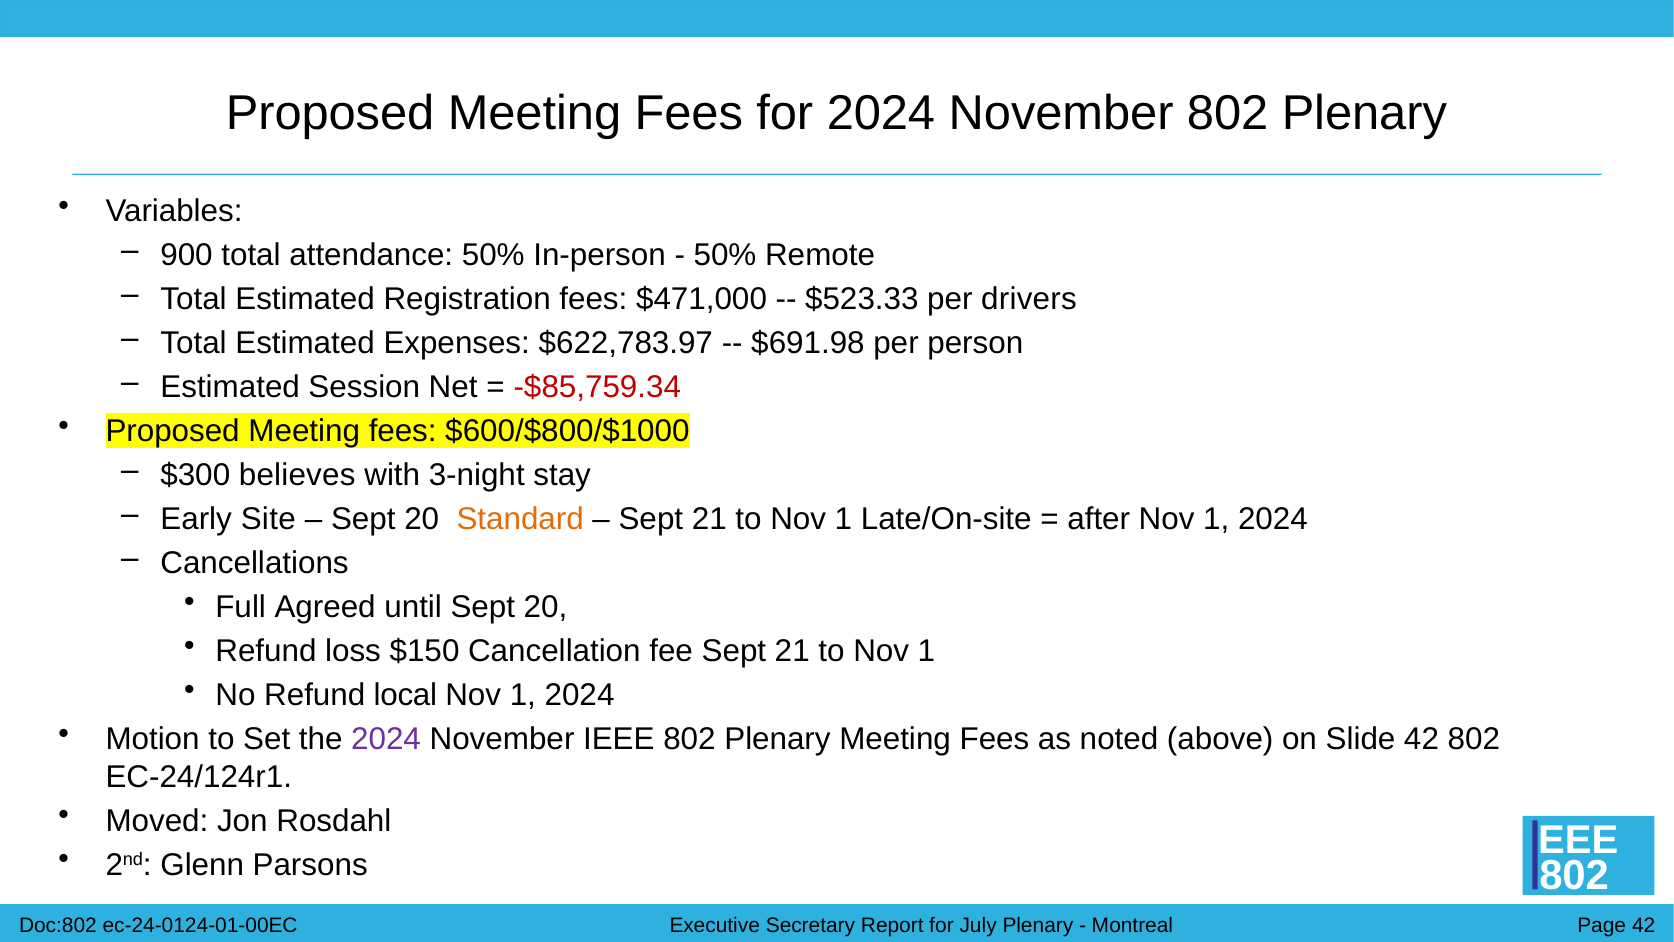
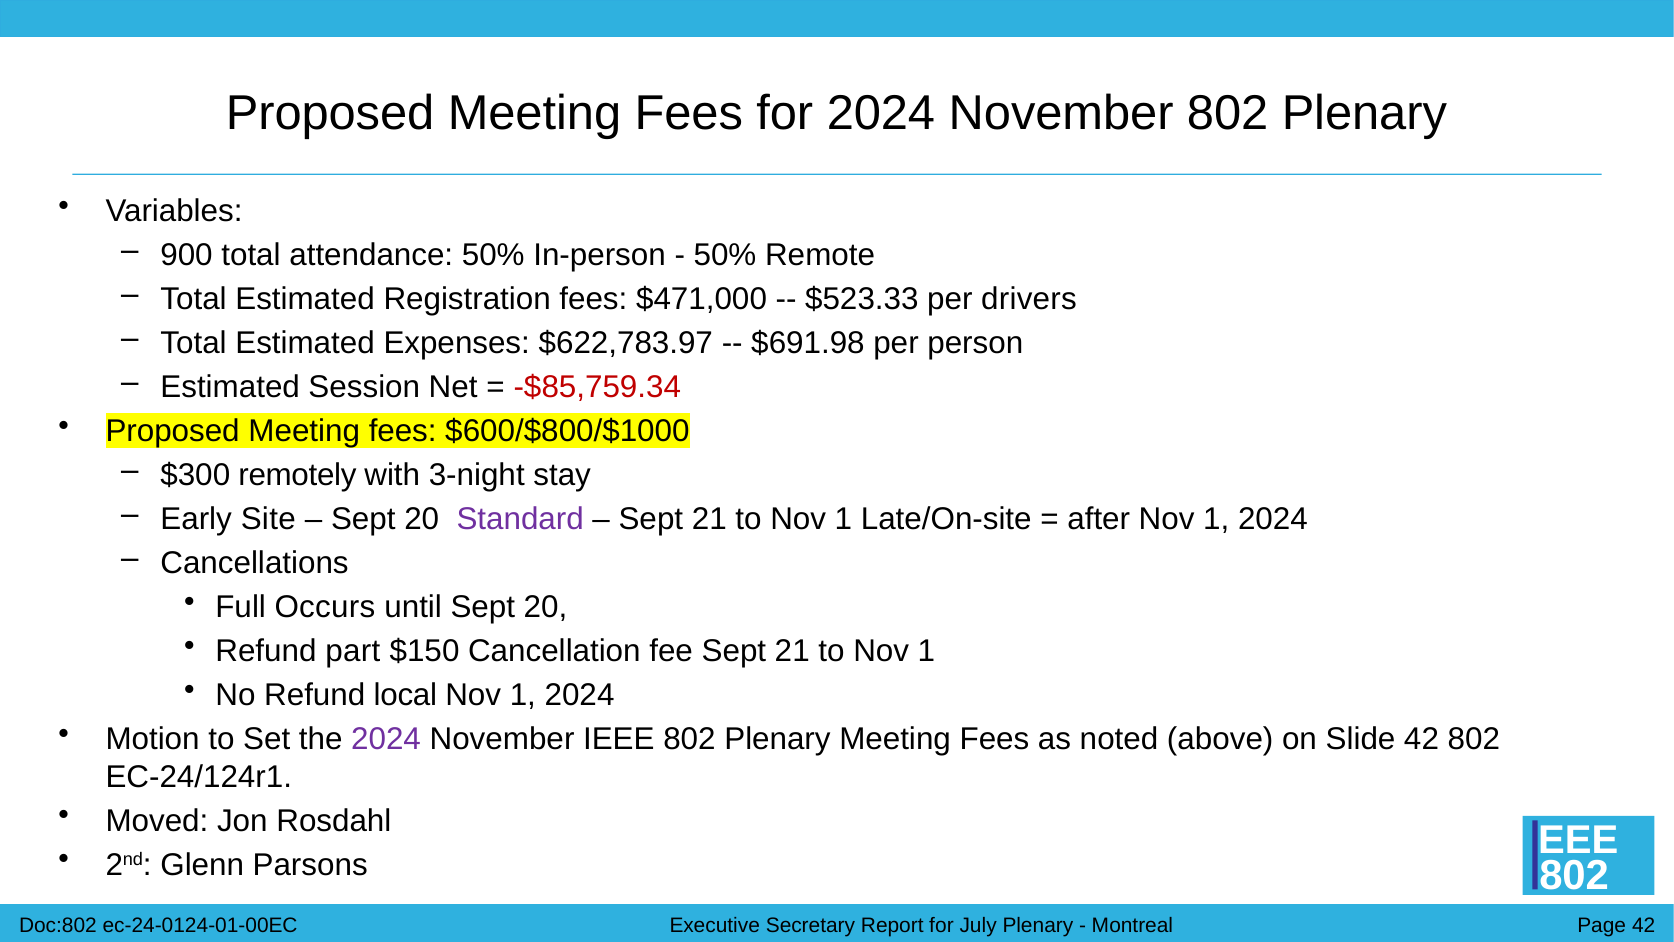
believes: believes -> remotely
Standard colour: orange -> purple
Agreed: Agreed -> Occurs
loss: loss -> part
